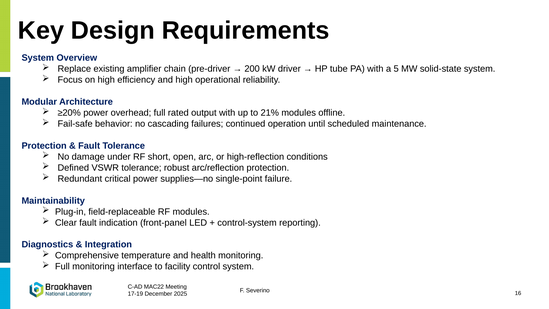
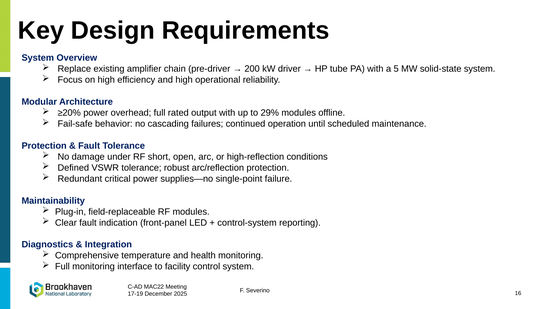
21%: 21% -> 29%
